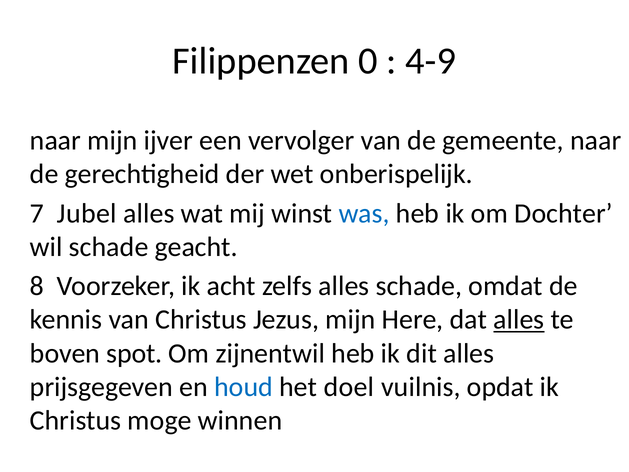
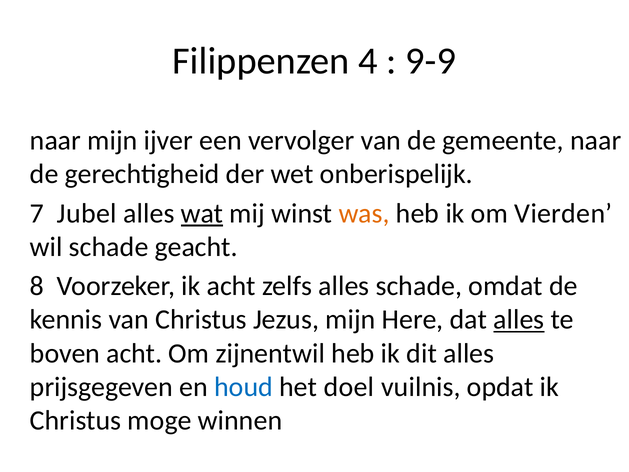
0: 0 -> 4
4-9: 4-9 -> 9-9
wat underline: none -> present
was colour: blue -> orange
Dochter: Dochter -> Vierden
boven spot: spot -> acht
